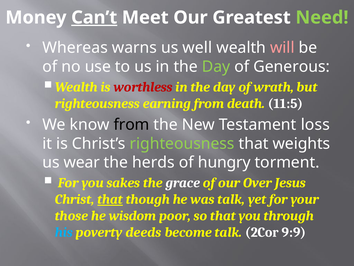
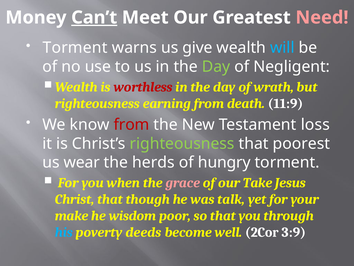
Need colour: light green -> pink
Whereas at (75, 48): Whereas -> Torment
well: well -> give
will colour: pink -> light blue
Generous: Generous -> Negligent
11:5: 11:5 -> 11:9
from at (131, 124) colour: black -> red
weights: weights -> poorest
sakes: sakes -> when
grace colour: white -> pink
Over: Over -> Take
that at (110, 199) underline: present -> none
those: those -> make
become talk: talk -> well
9:9: 9:9 -> 3:9
